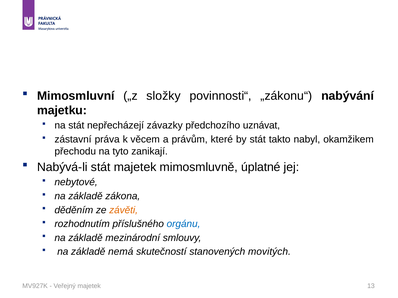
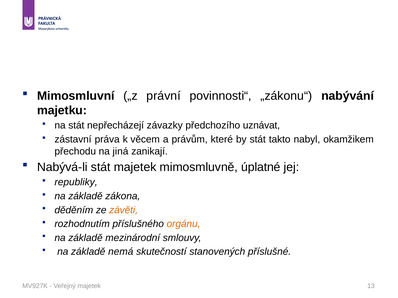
složky: složky -> právní
tyto: tyto -> jiná
nebytové: nebytové -> republiky
orgánu colour: blue -> orange
movitých: movitých -> příslušné
